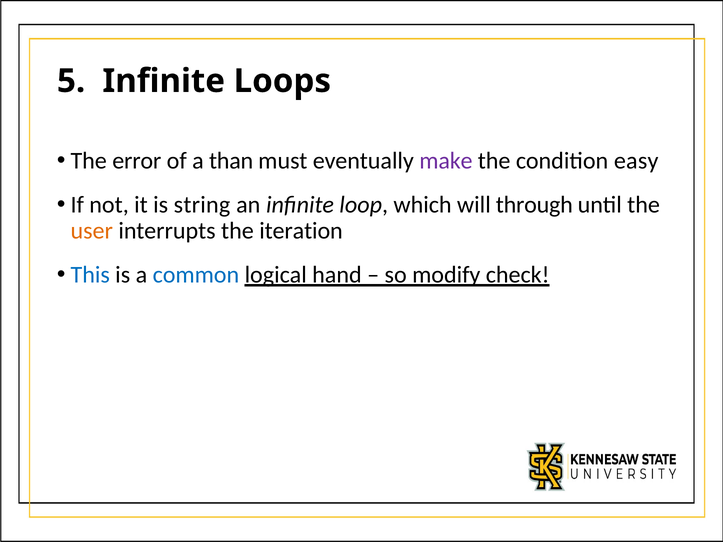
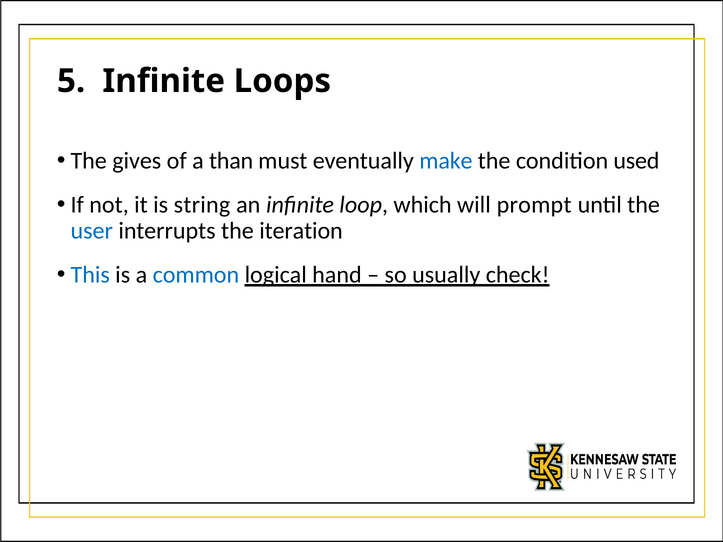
error: error -> gives
make colour: purple -> blue
easy: easy -> used
through: through -> prompt
user colour: orange -> blue
modify: modify -> usually
